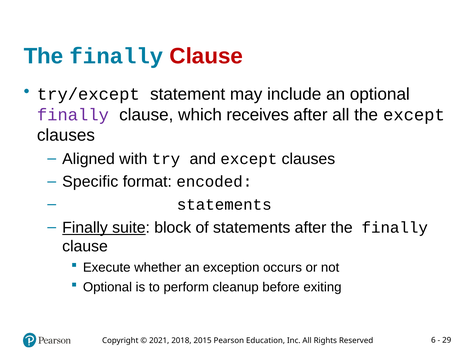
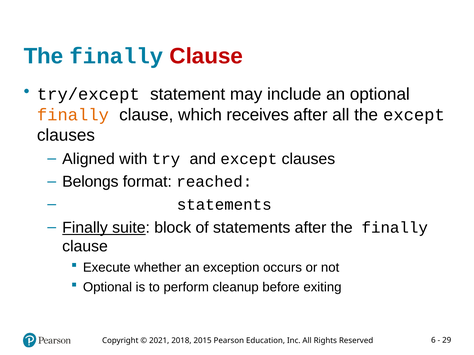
finally at (73, 115) colour: purple -> orange
Specific: Specific -> Belongs
encoded: encoded -> reached
